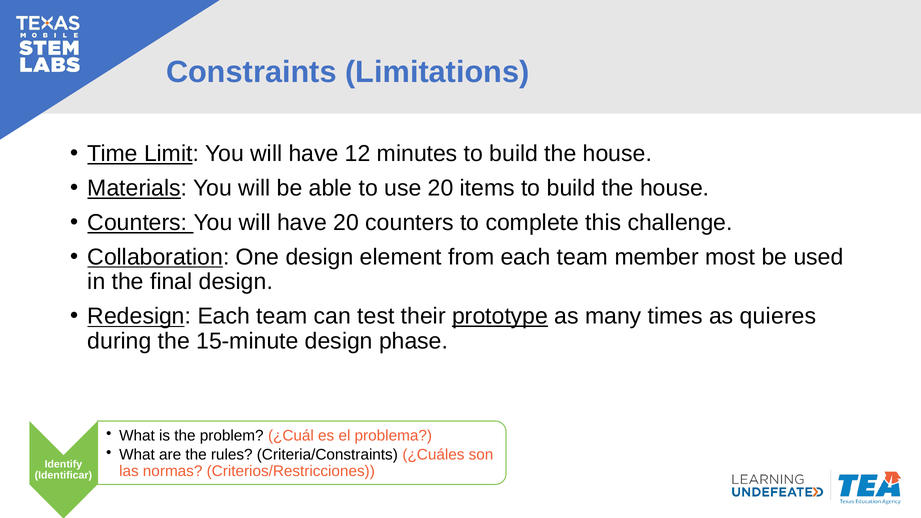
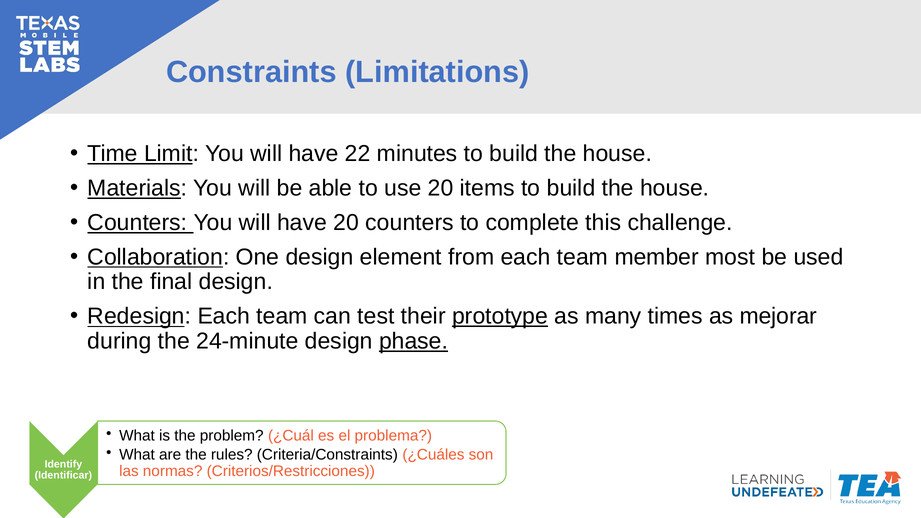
12: 12 -> 22
quieres: quieres -> mejorar
15-minute: 15-minute -> 24-minute
phase underline: none -> present
